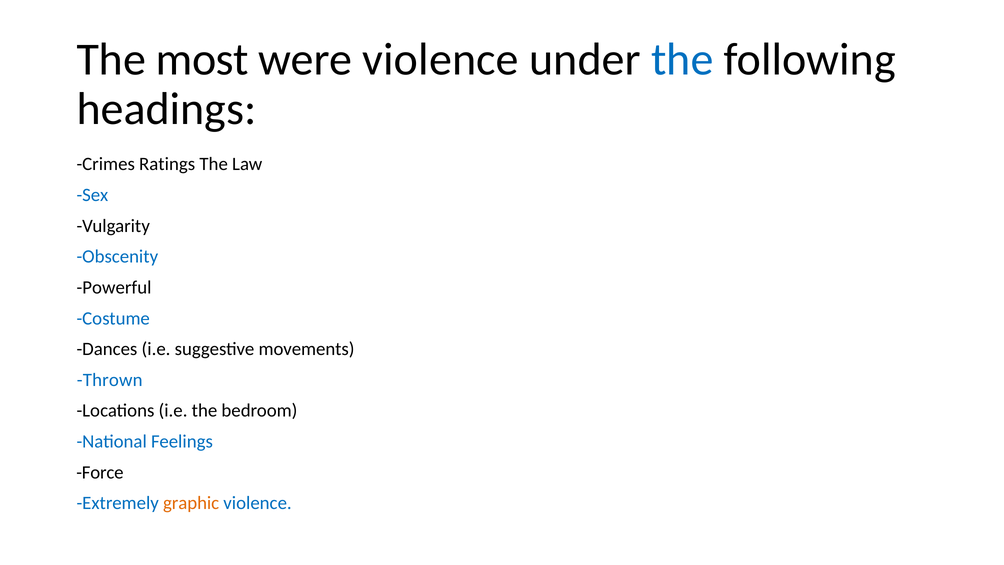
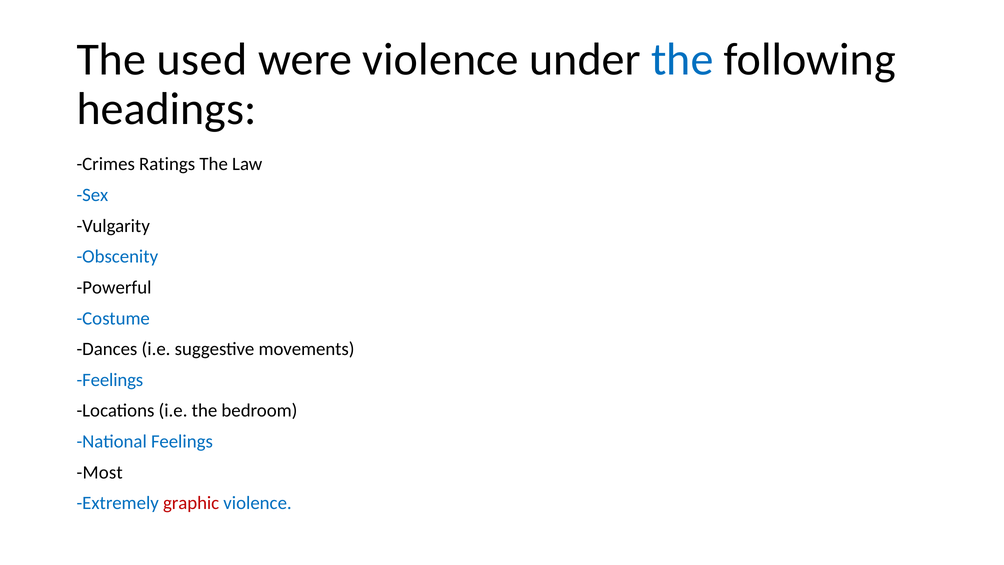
most: most -> used
Thrown at (110, 380): Thrown -> Feelings
Force: Force -> Most
graphic colour: orange -> red
